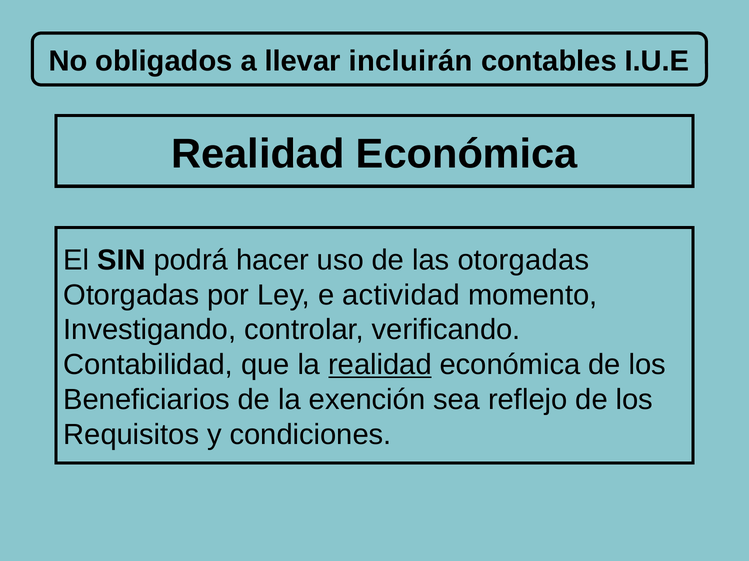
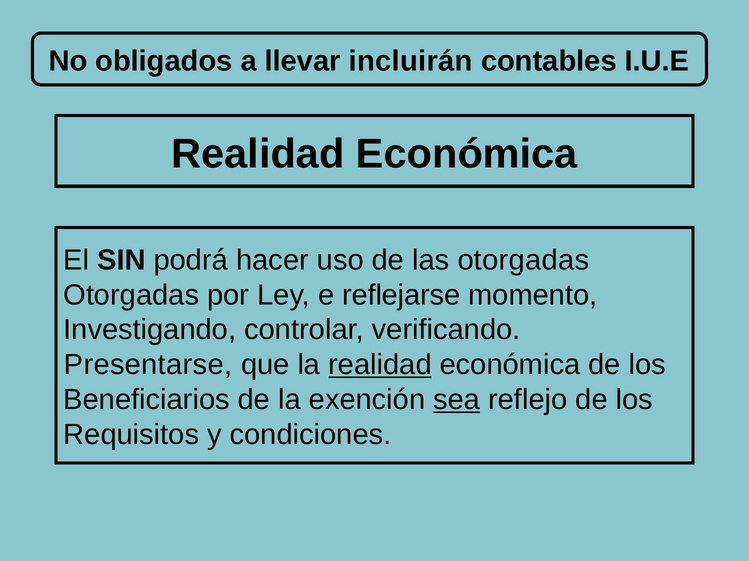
actividad: actividad -> reflejarse
Contabilidad: Contabilidad -> Presentarse
sea underline: none -> present
